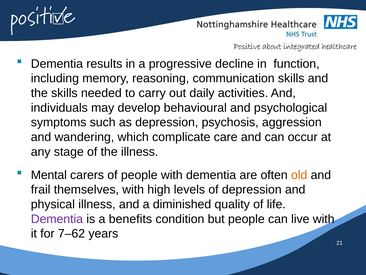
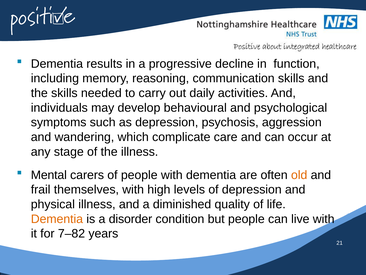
Dementia at (57, 219) colour: purple -> orange
benefits: benefits -> disorder
7–62: 7–62 -> 7–82
